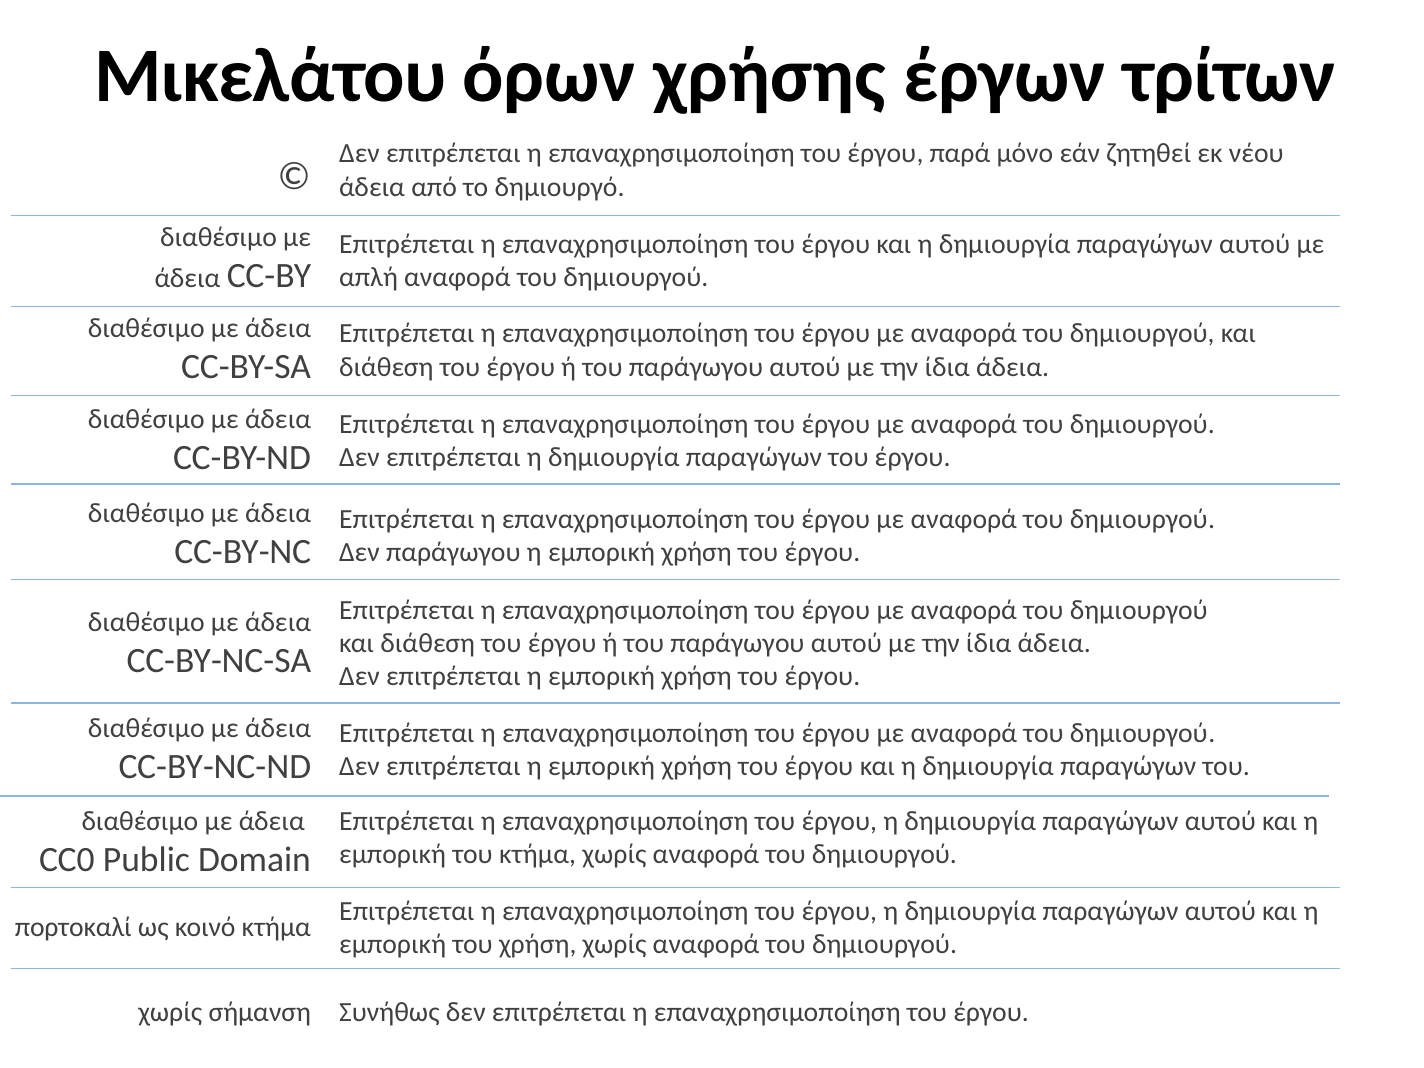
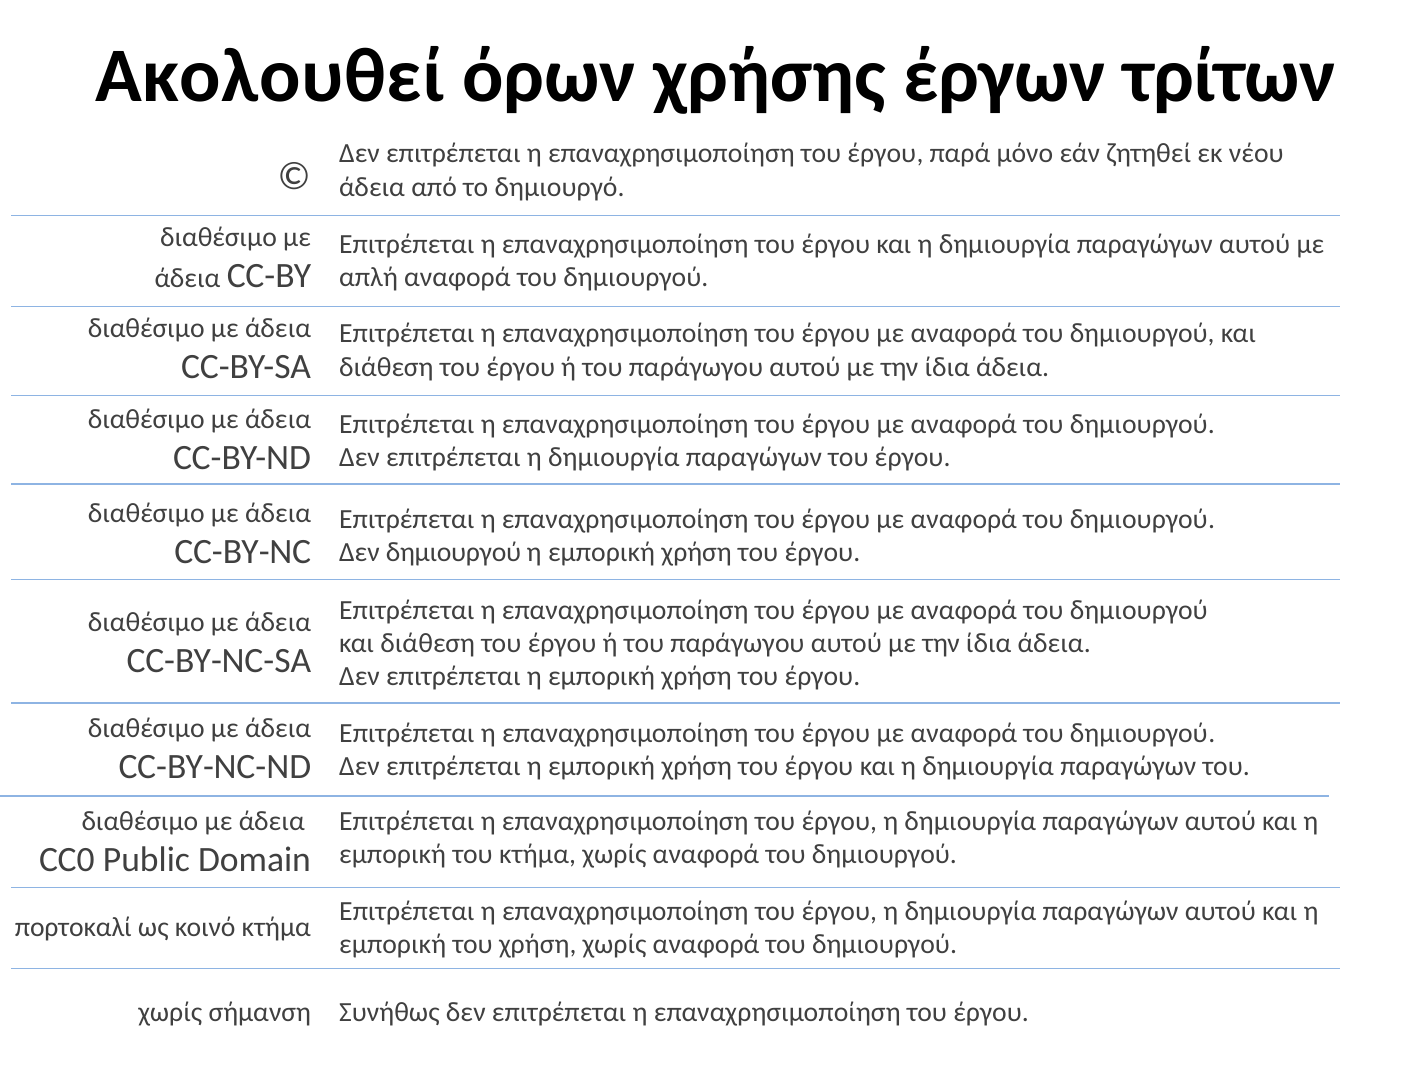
Μικελάτου: Μικελάτου -> Ακολουθεί
Δεν παράγωγου: παράγωγου -> δημιουργού
